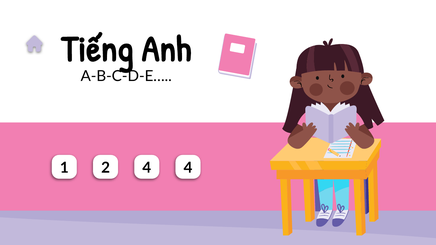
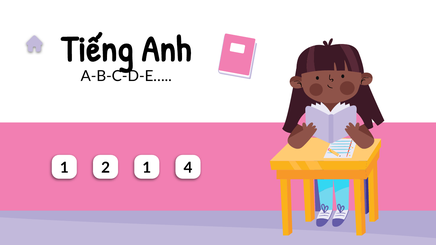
2 4: 4 -> 1
